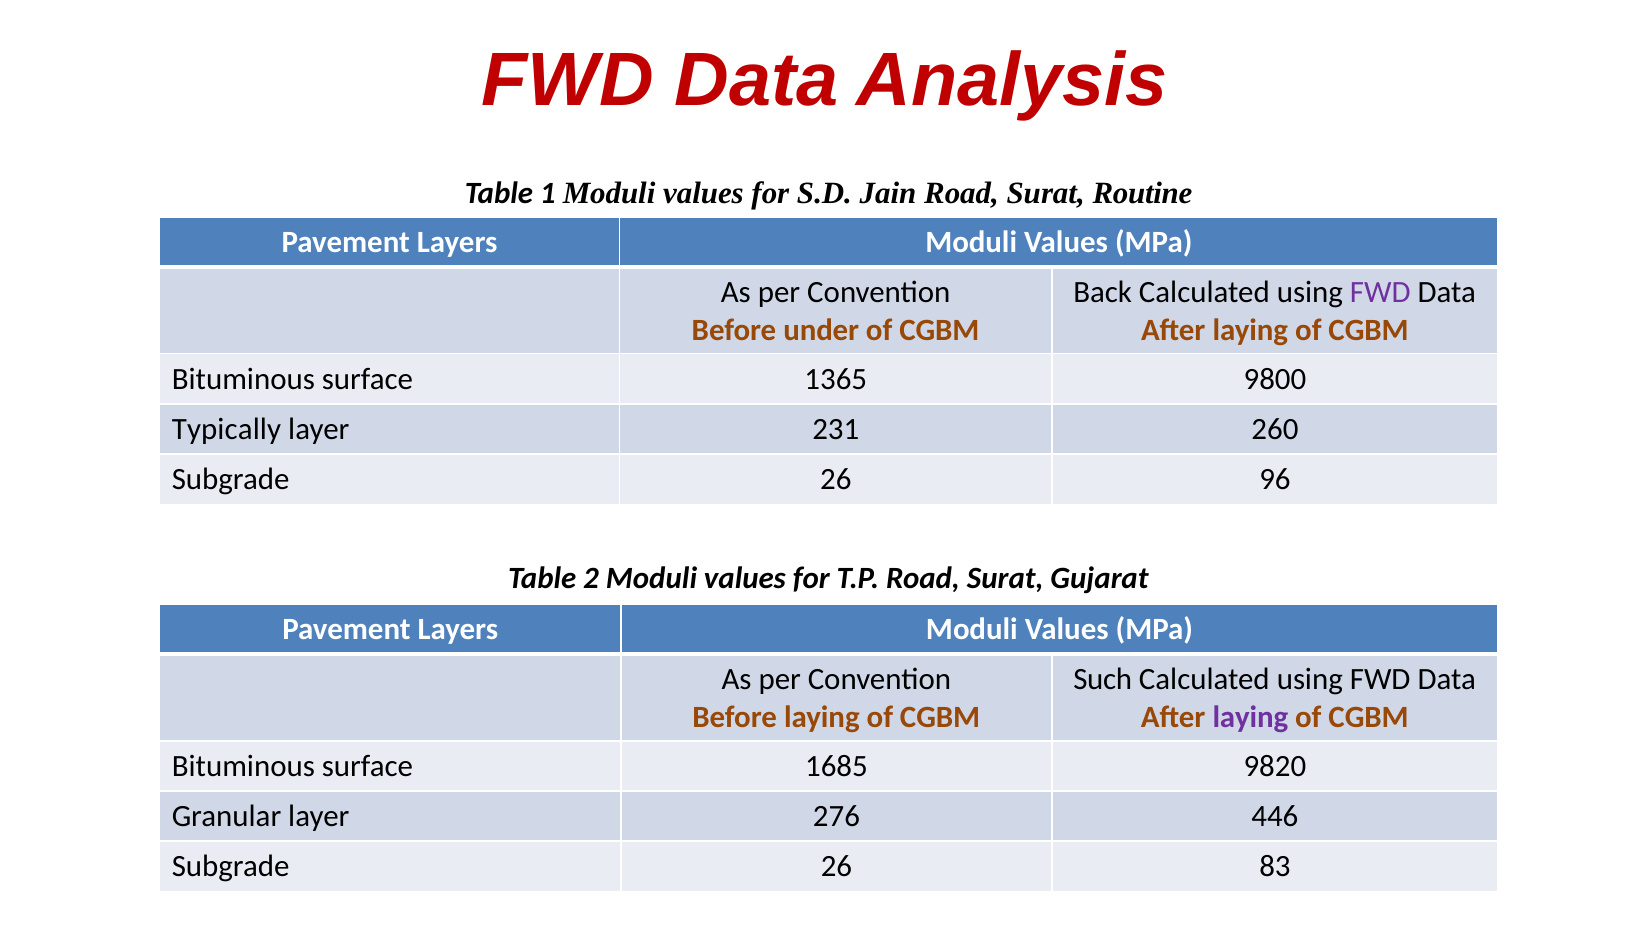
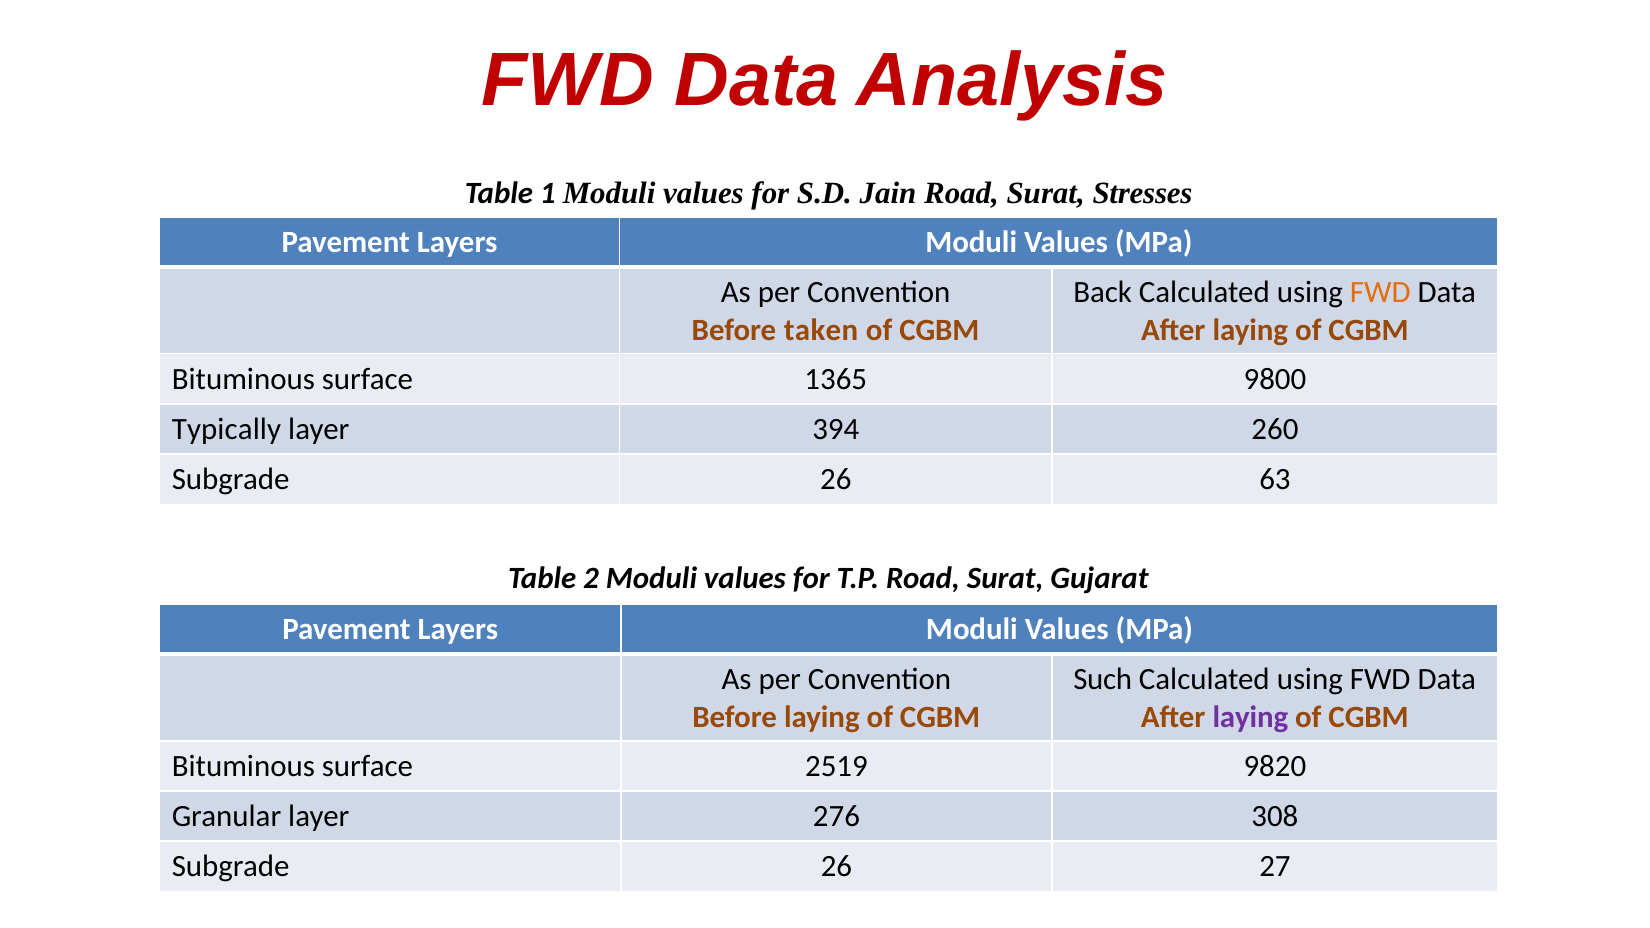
Routine: Routine -> Stresses
FWD at (1380, 293) colour: purple -> orange
under: under -> taken
231: 231 -> 394
96: 96 -> 63
1685: 1685 -> 2519
446: 446 -> 308
83: 83 -> 27
